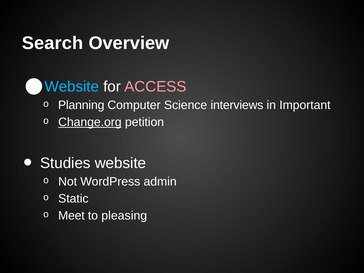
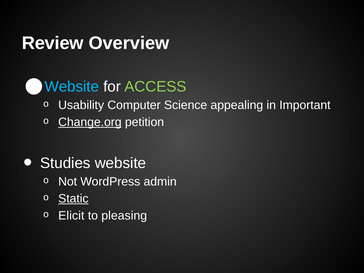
Search: Search -> Review
ACCESS colour: pink -> light green
Planning: Planning -> Usability
interviews: interviews -> appealing
Static underline: none -> present
Meet: Meet -> Elicit
